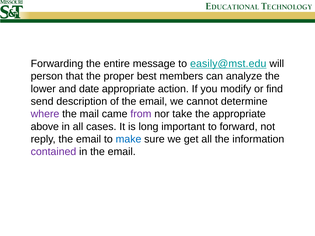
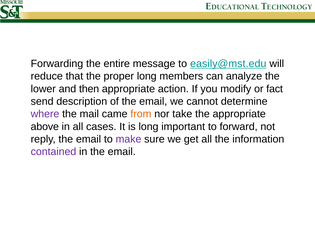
person: person -> reduce
proper best: best -> long
date: date -> then
find: find -> fact
from colour: purple -> orange
make colour: blue -> purple
